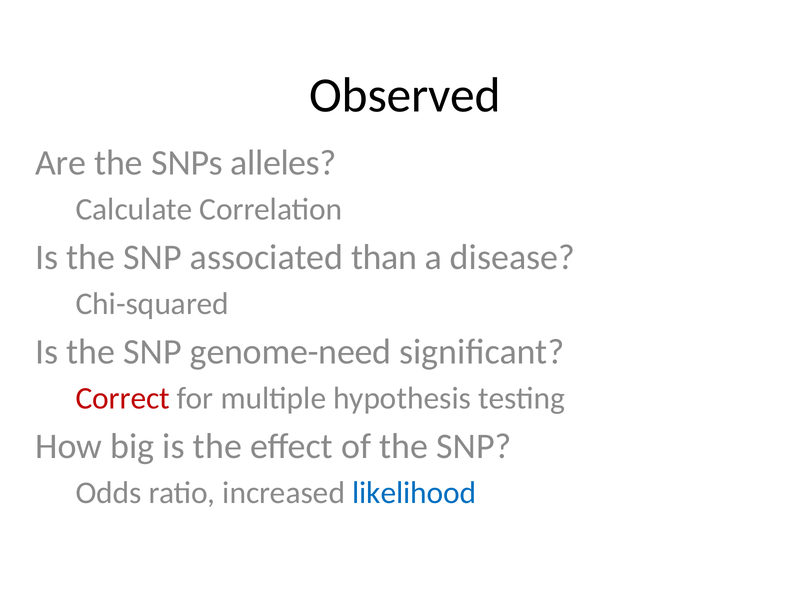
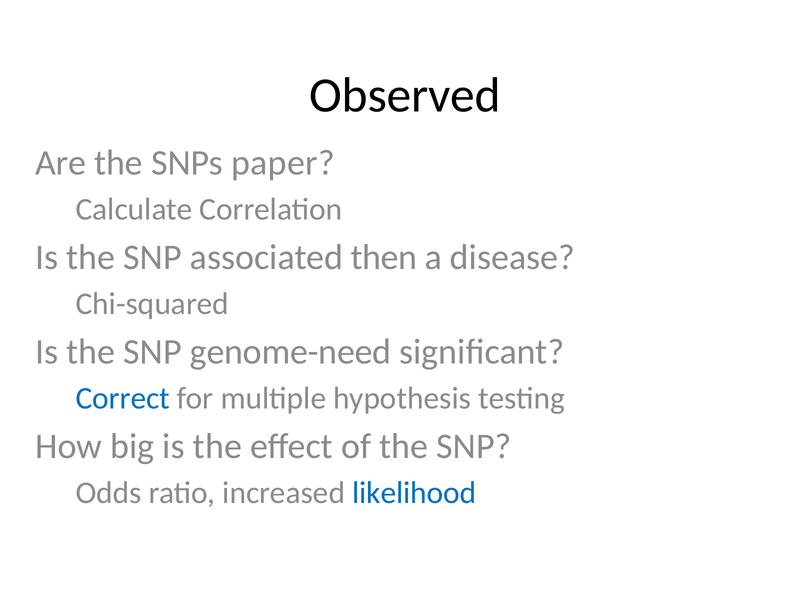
alleles: alleles -> paper
than: than -> then
Correct colour: red -> blue
